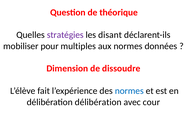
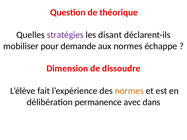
multiples: multiples -> demande
données: données -> échappe
normes at (129, 91) colour: blue -> orange
délibération délibération: délibération -> permanence
cour: cour -> dans
